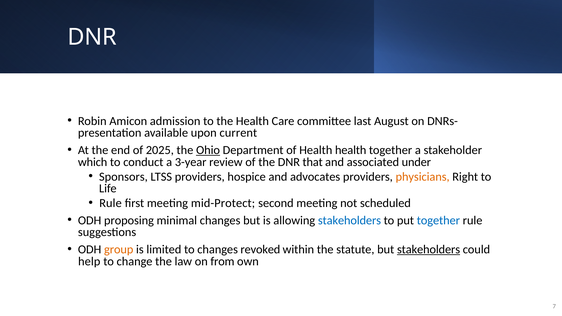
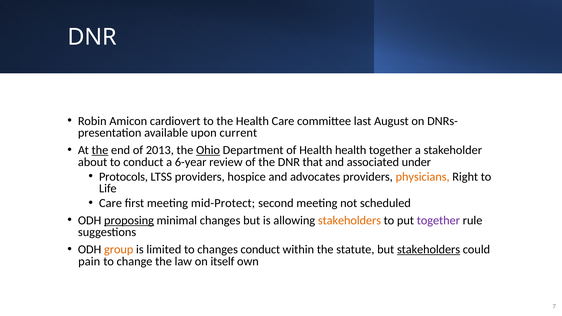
admission: admission -> cardiovert
the at (100, 150) underline: none -> present
2025: 2025 -> 2013
which: which -> about
3-year: 3-year -> 6-year
Sponsors: Sponsors -> Protocols
Rule at (110, 203): Rule -> Care
proposing underline: none -> present
stakeholders at (349, 220) colour: blue -> orange
together at (438, 220) colour: blue -> purple
changes revoked: revoked -> conduct
help: help -> pain
from: from -> itself
